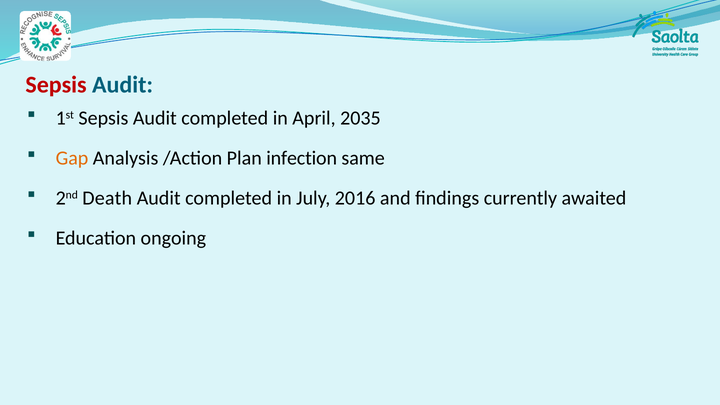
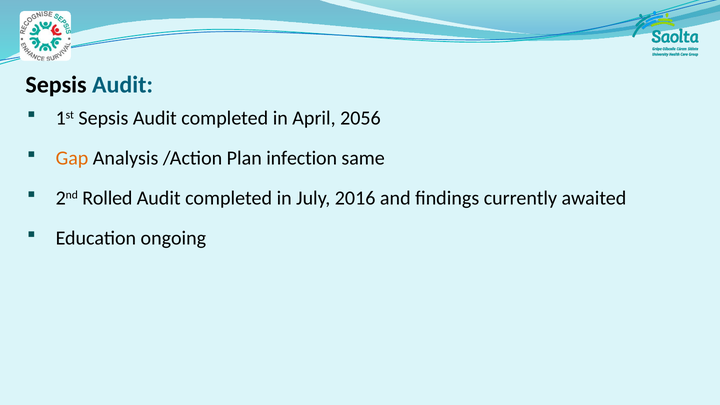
Sepsis at (56, 85) colour: red -> black
2035: 2035 -> 2056
Death: Death -> Rolled
